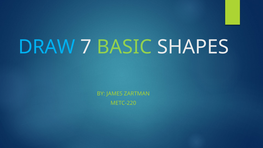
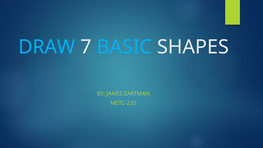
BASIC colour: light green -> light blue
